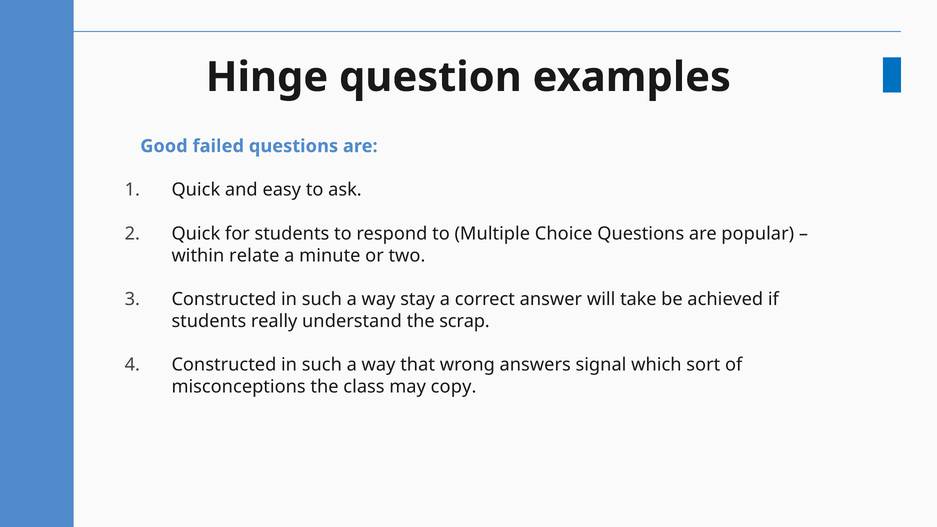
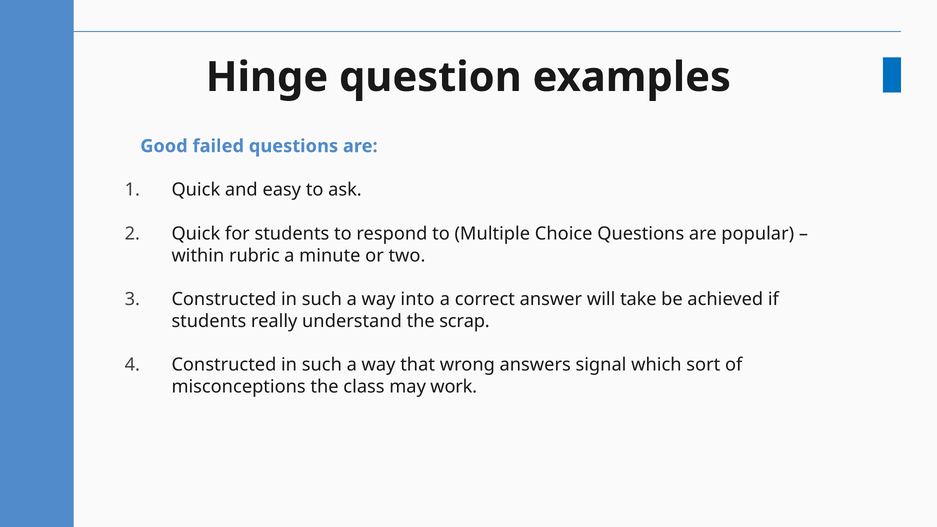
relate: relate -> rubric
stay: stay -> into
copy: copy -> work
